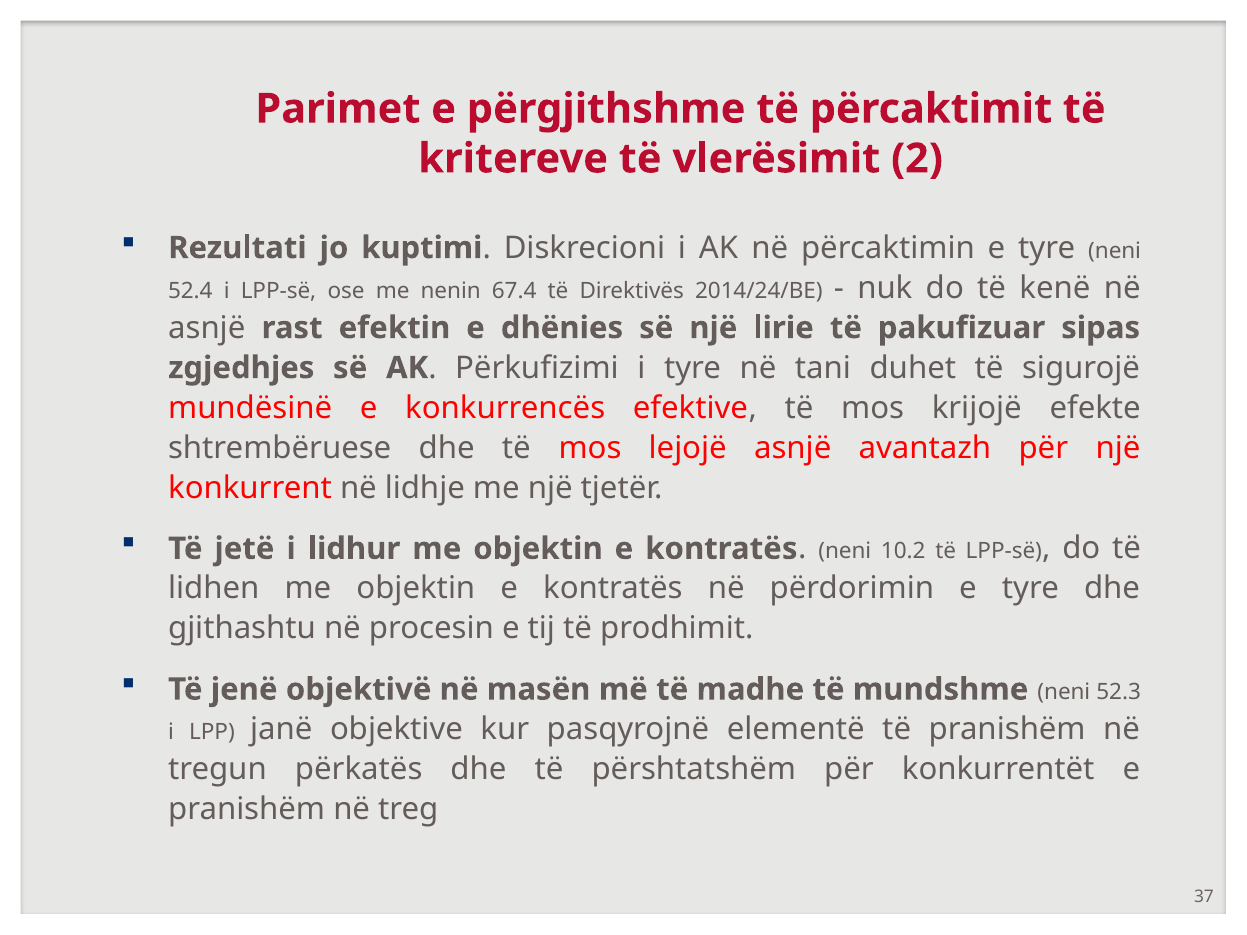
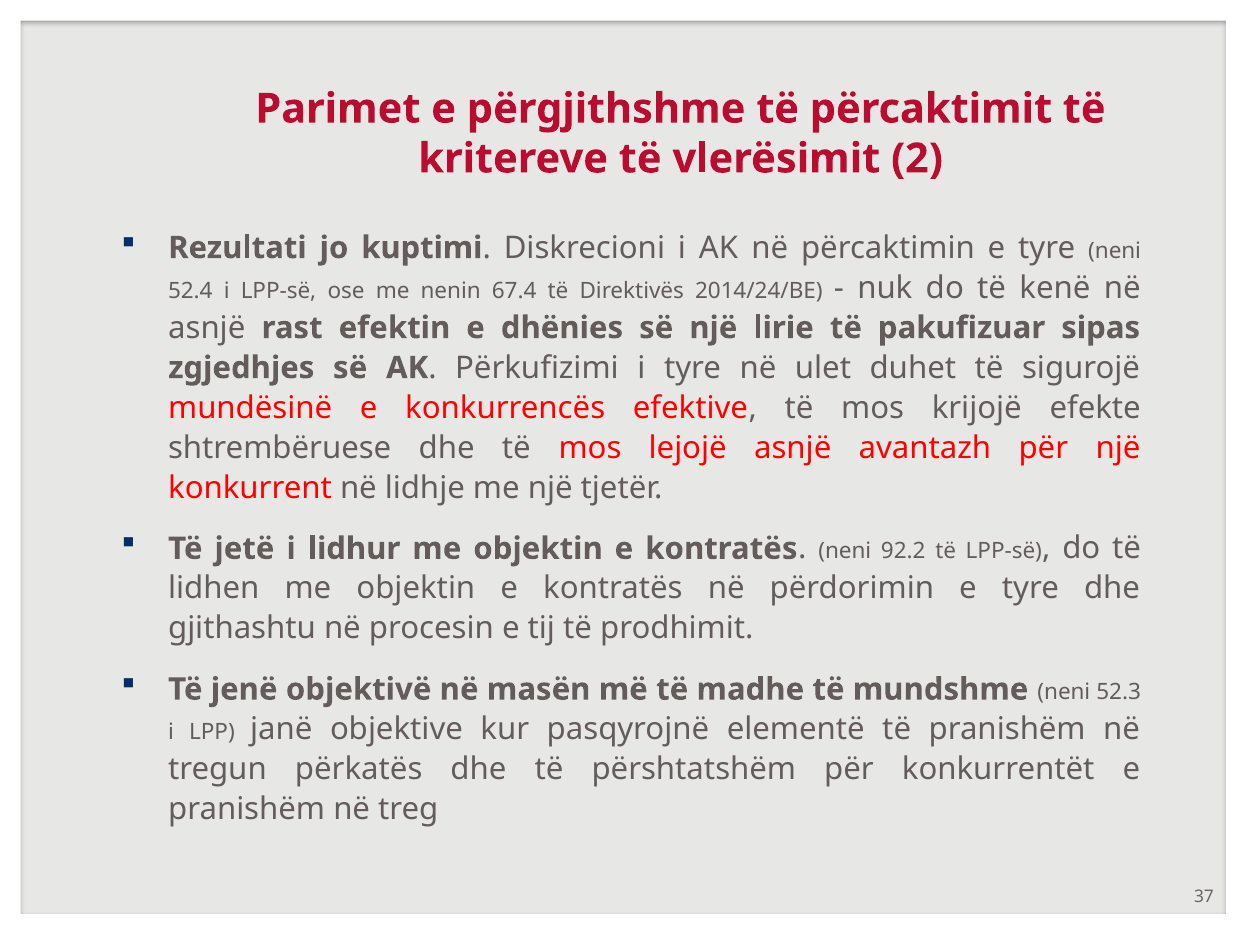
tani: tani -> ulet
10.2: 10.2 -> 92.2
